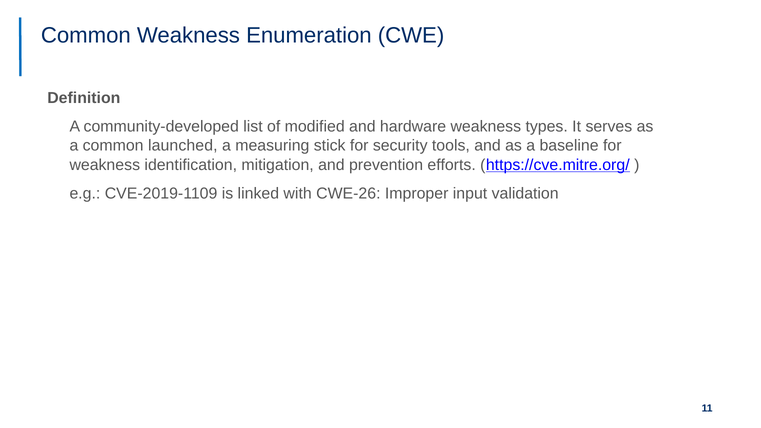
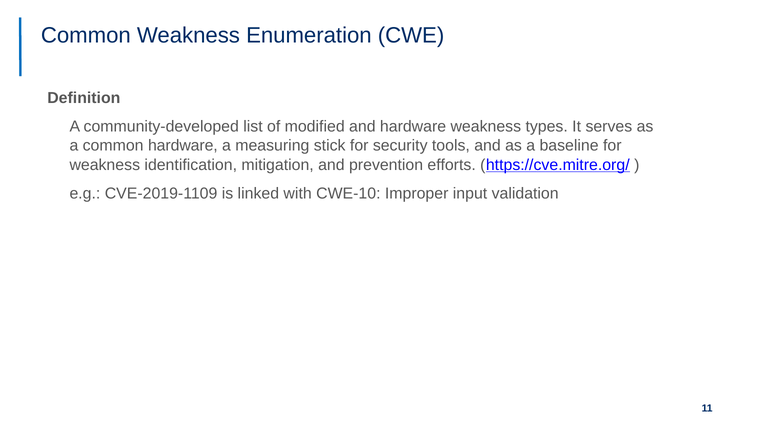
common launched: launched -> hardware
CWE-26: CWE-26 -> CWE-10
